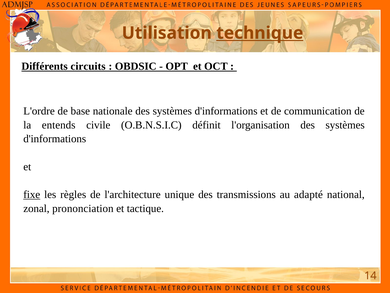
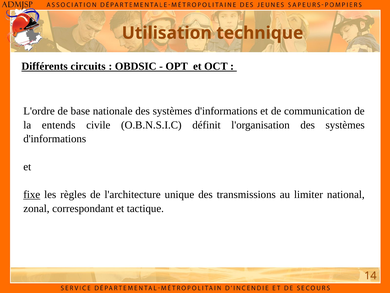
technique underline: present -> none
adapté: adapté -> limiter
prononciation: prononciation -> correspondant
